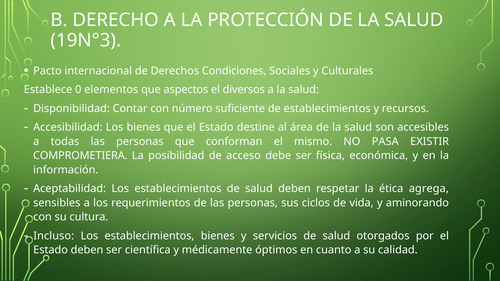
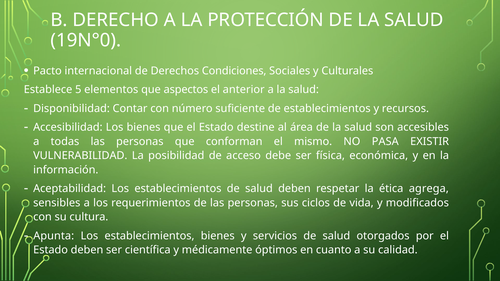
19N°3: 19N°3 -> 19N°0
0: 0 -> 5
diversos: diversos -> anterior
COMPROMETIERA: COMPROMETIERA -> VULNERABILIDAD
aminorando: aminorando -> modificados
Incluso: Incluso -> Apunta
